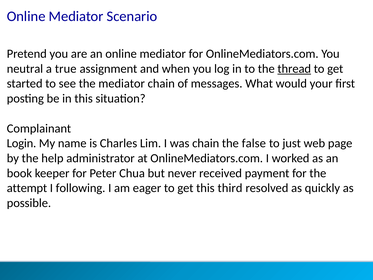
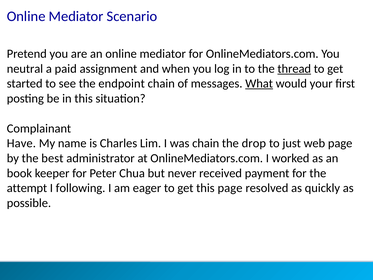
true: true -> paid
the mediator: mediator -> endpoint
What underline: none -> present
Login: Login -> Have
false: false -> drop
help: help -> best
this third: third -> page
